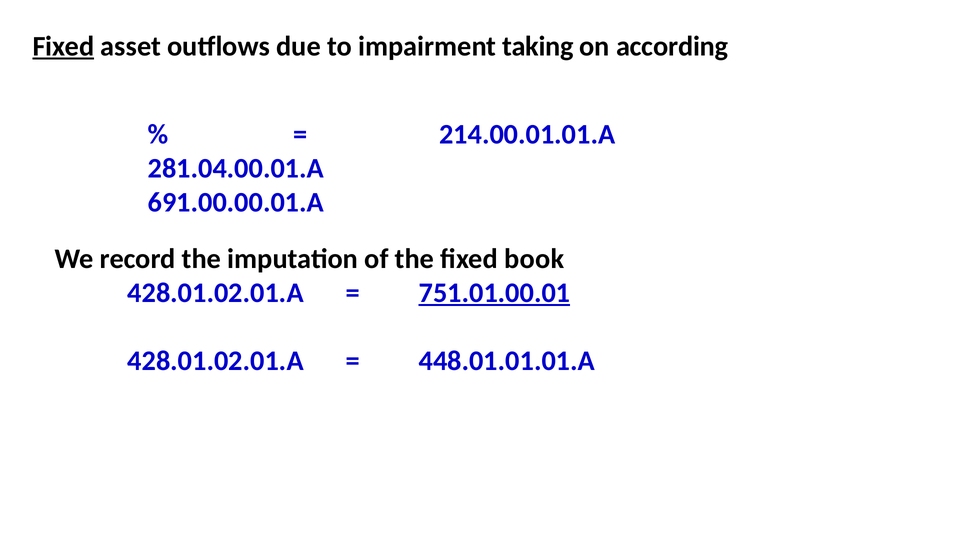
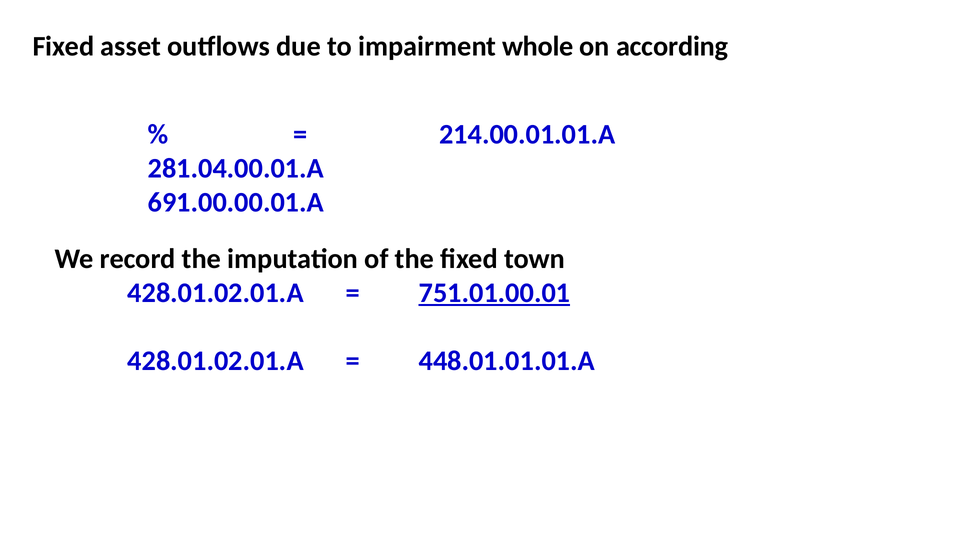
Fixed at (63, 46) underline: present -> none
taking: taking -> whole
book: book -> town
